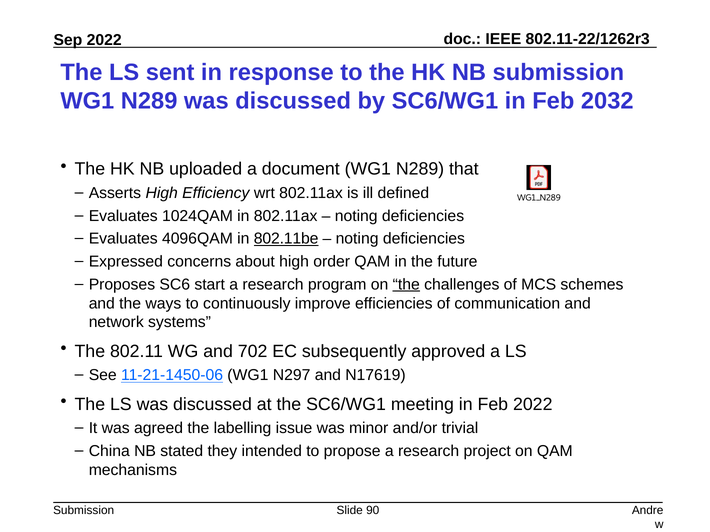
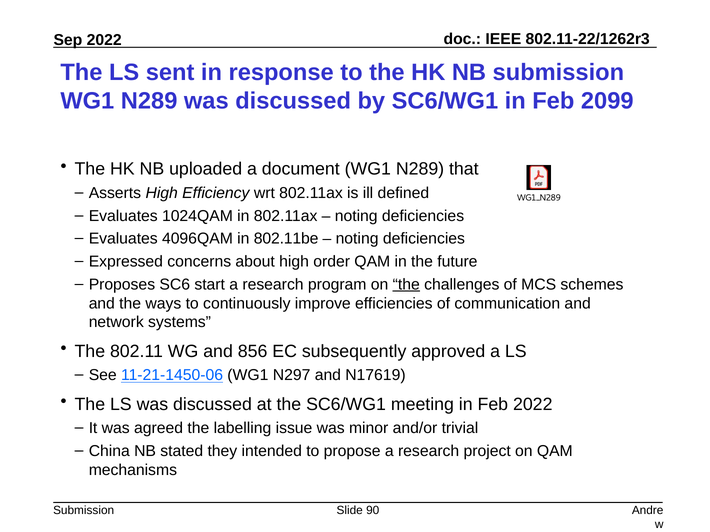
2032: 2032 -> 2099
802.11be underline: present -> none
702: 702 -> 856
